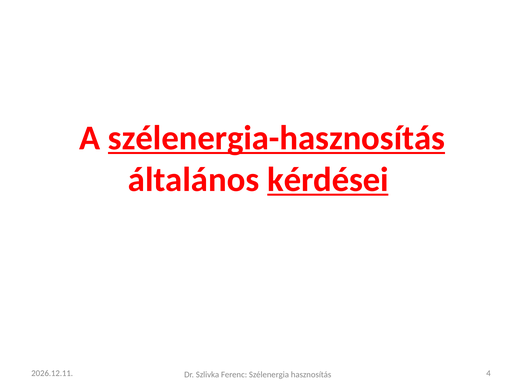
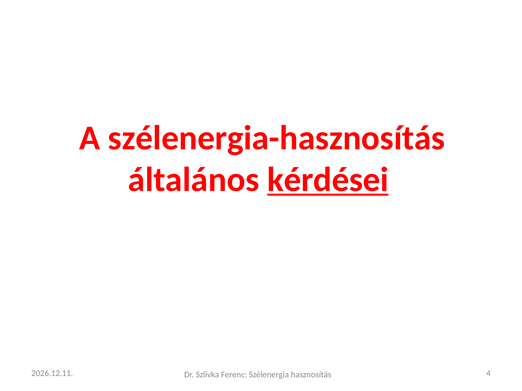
szélenergia-hasznosítás underline: present -> none
